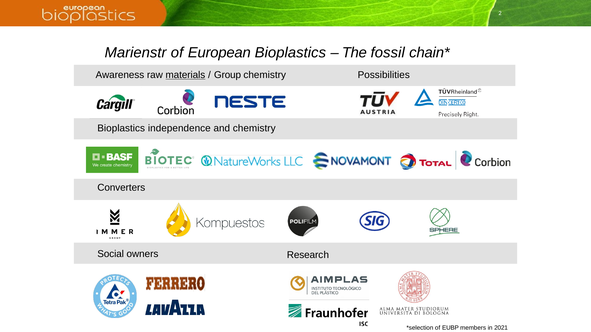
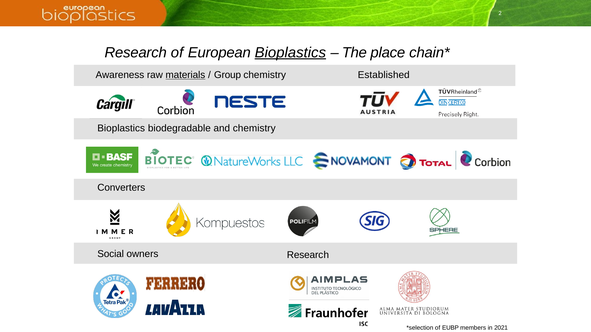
Marienstr at (136, 53): Marienstr -> Research
Bioplastics at (290, 53) underline: none -> present
fossil: fossil -> place
Possibilities: Possibilities -> Established
independence: independence -> biodegradable
